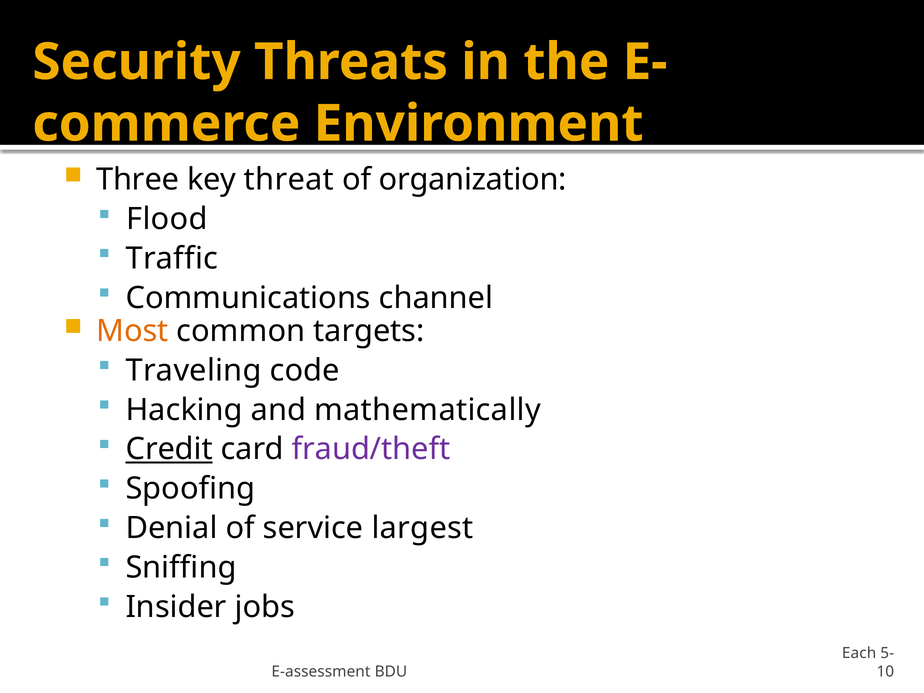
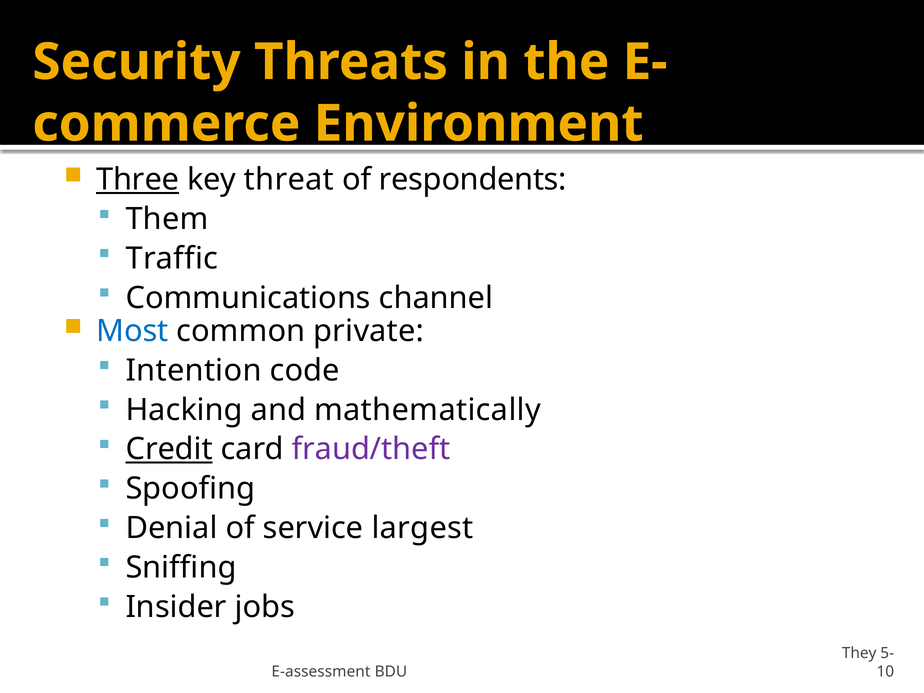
Three underline: none -> present
organization: organization -> respondents
Flood: Flood -> Them
Most colour: orange -> blue
targets: targets -> private
Traveling: Traveling -> Intention
Each: Each -> They
